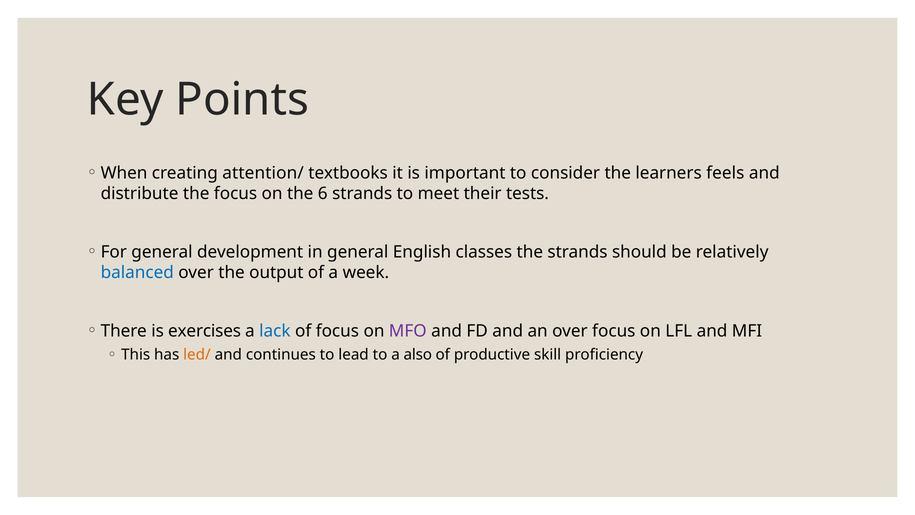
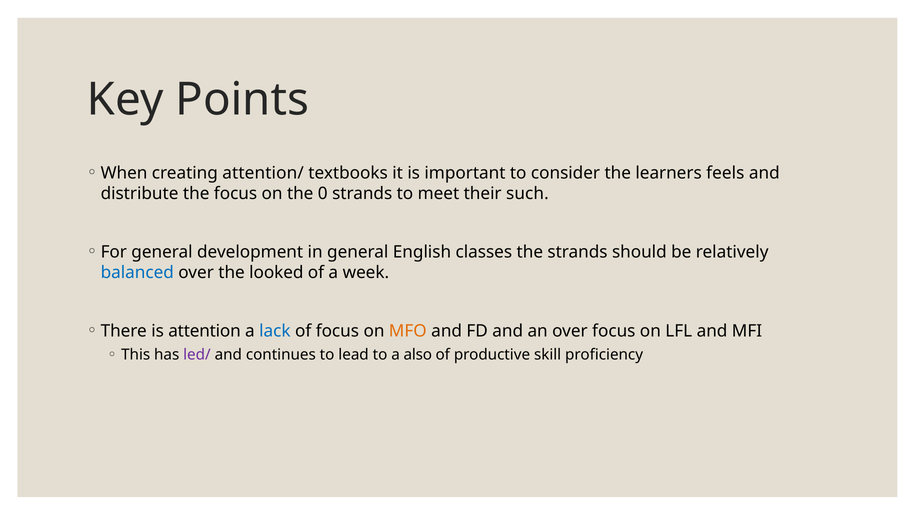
6: 6 -> 0
tests: tests -> such
output: output -> looked
exercises: exercises -> attention
MFO colour: purple -> orange
led/ colour: orange -> purple
